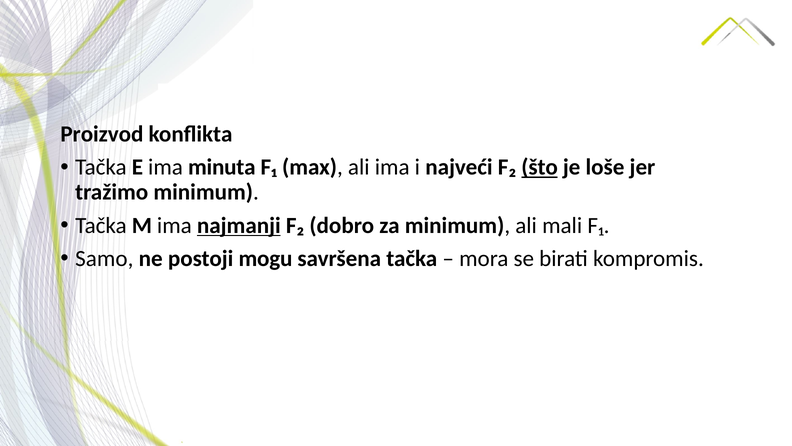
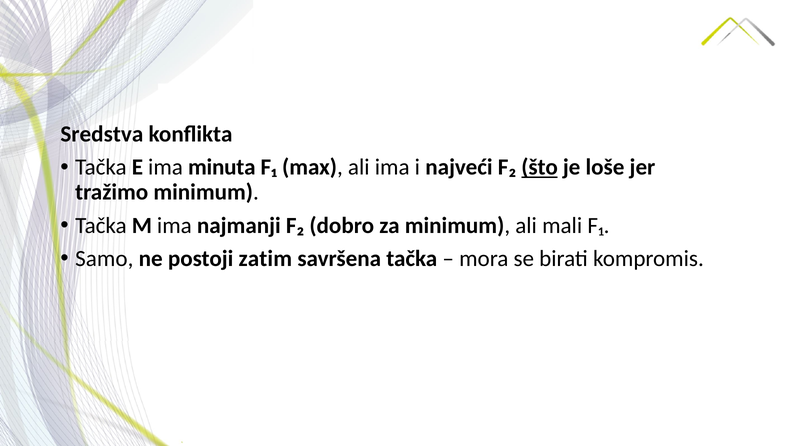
Proizvod: Proizvod -> Sredstva
najmanji underline: present -> none
mogu: mogu -> zatim
